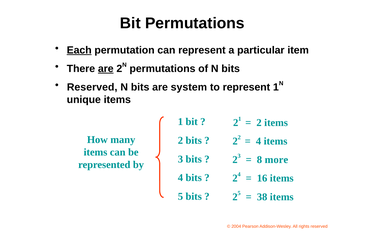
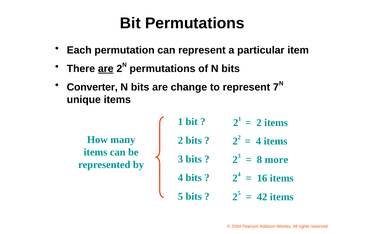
Each underline: present -> none
Reserved at (92, 87): Reserved -> Converter
system: system -> change
represent 1: 1 -> 7
38: 38 -> 42
